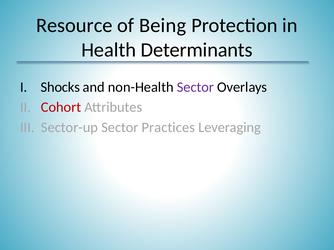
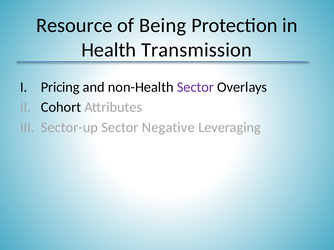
Determinants: Determinants -> Transmission
Shocks: Shocks -> Pricing
Cohort colour: red -> black
Practices: Practices -> Negative
